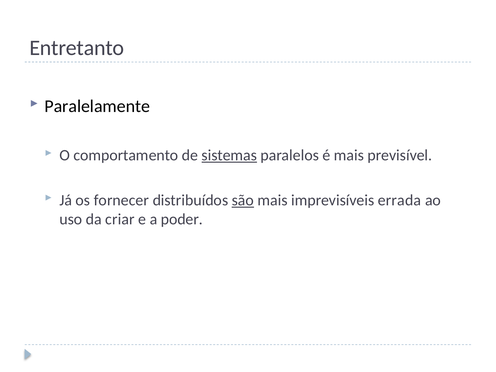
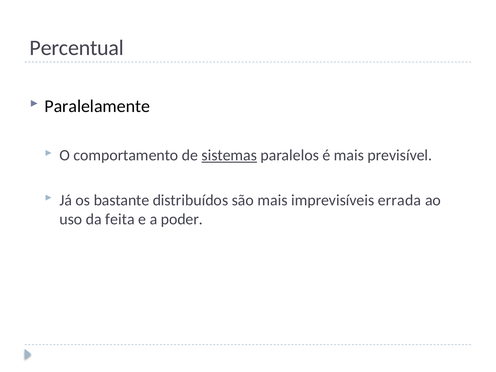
Entretanto: Entretanto -> Percentual
fornecer: fornecer -> bastante
são underline: present -> none
criar: criar -> feita
